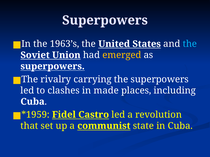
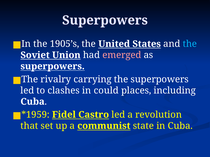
1963’s: 1963’s -> 1905’s
emerged colour: yellow -> pink
made: made -> could
